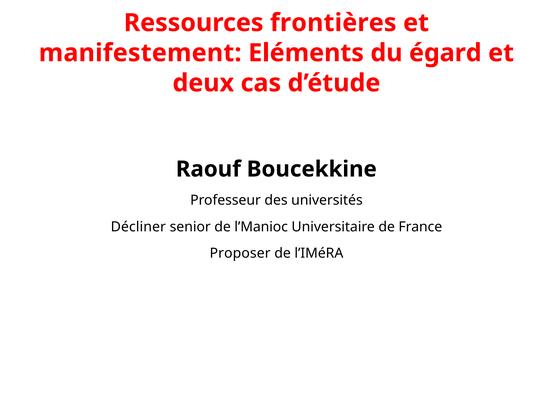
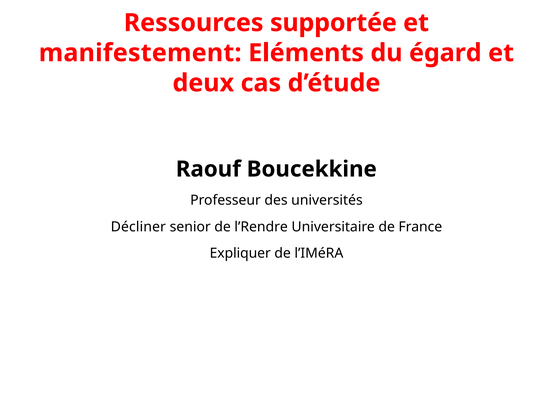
frontières: frontières -> supportée
l’Manioc: l’Manioc -> l’Rendre
Proposer: Proposer -> Expliquer
